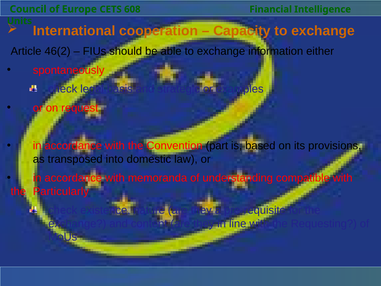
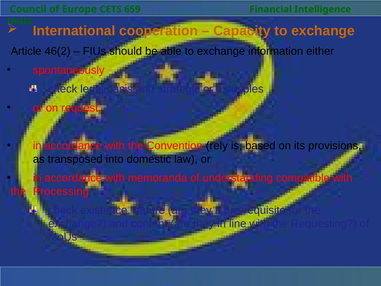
608: 608 -> 659
part: part -> rely
Particularly: Particularly -> Processing
